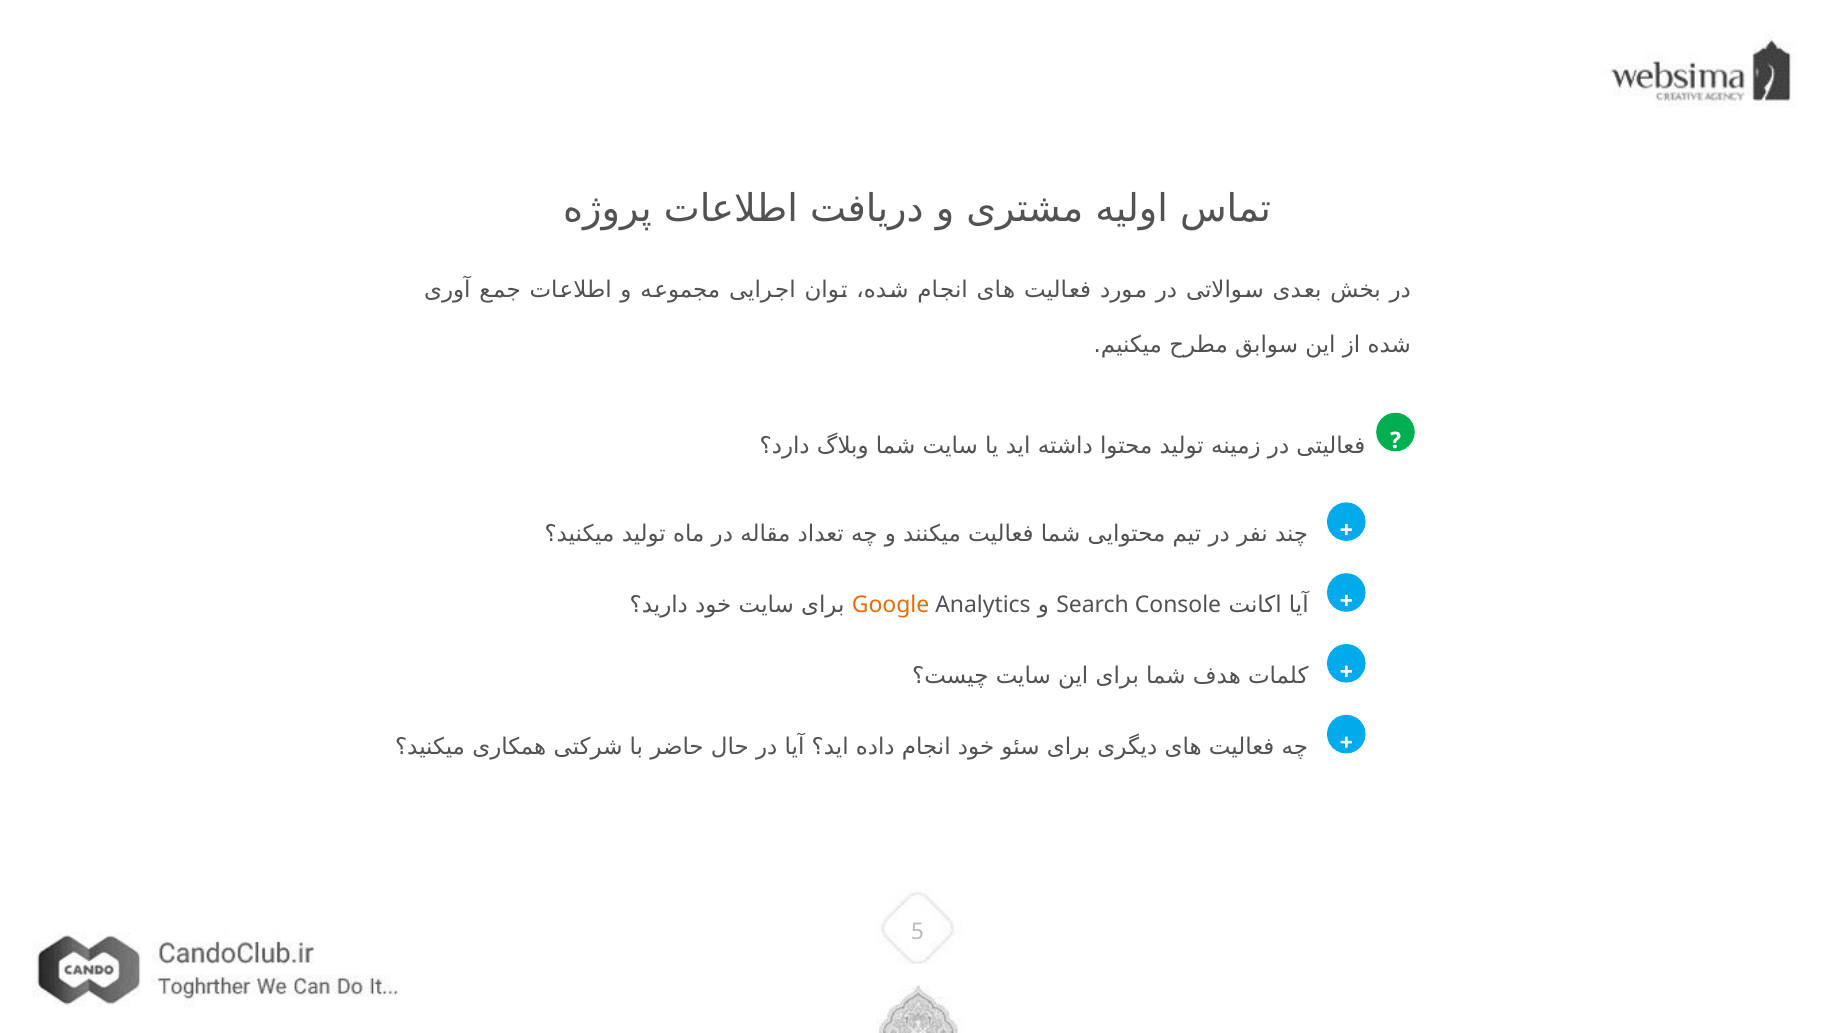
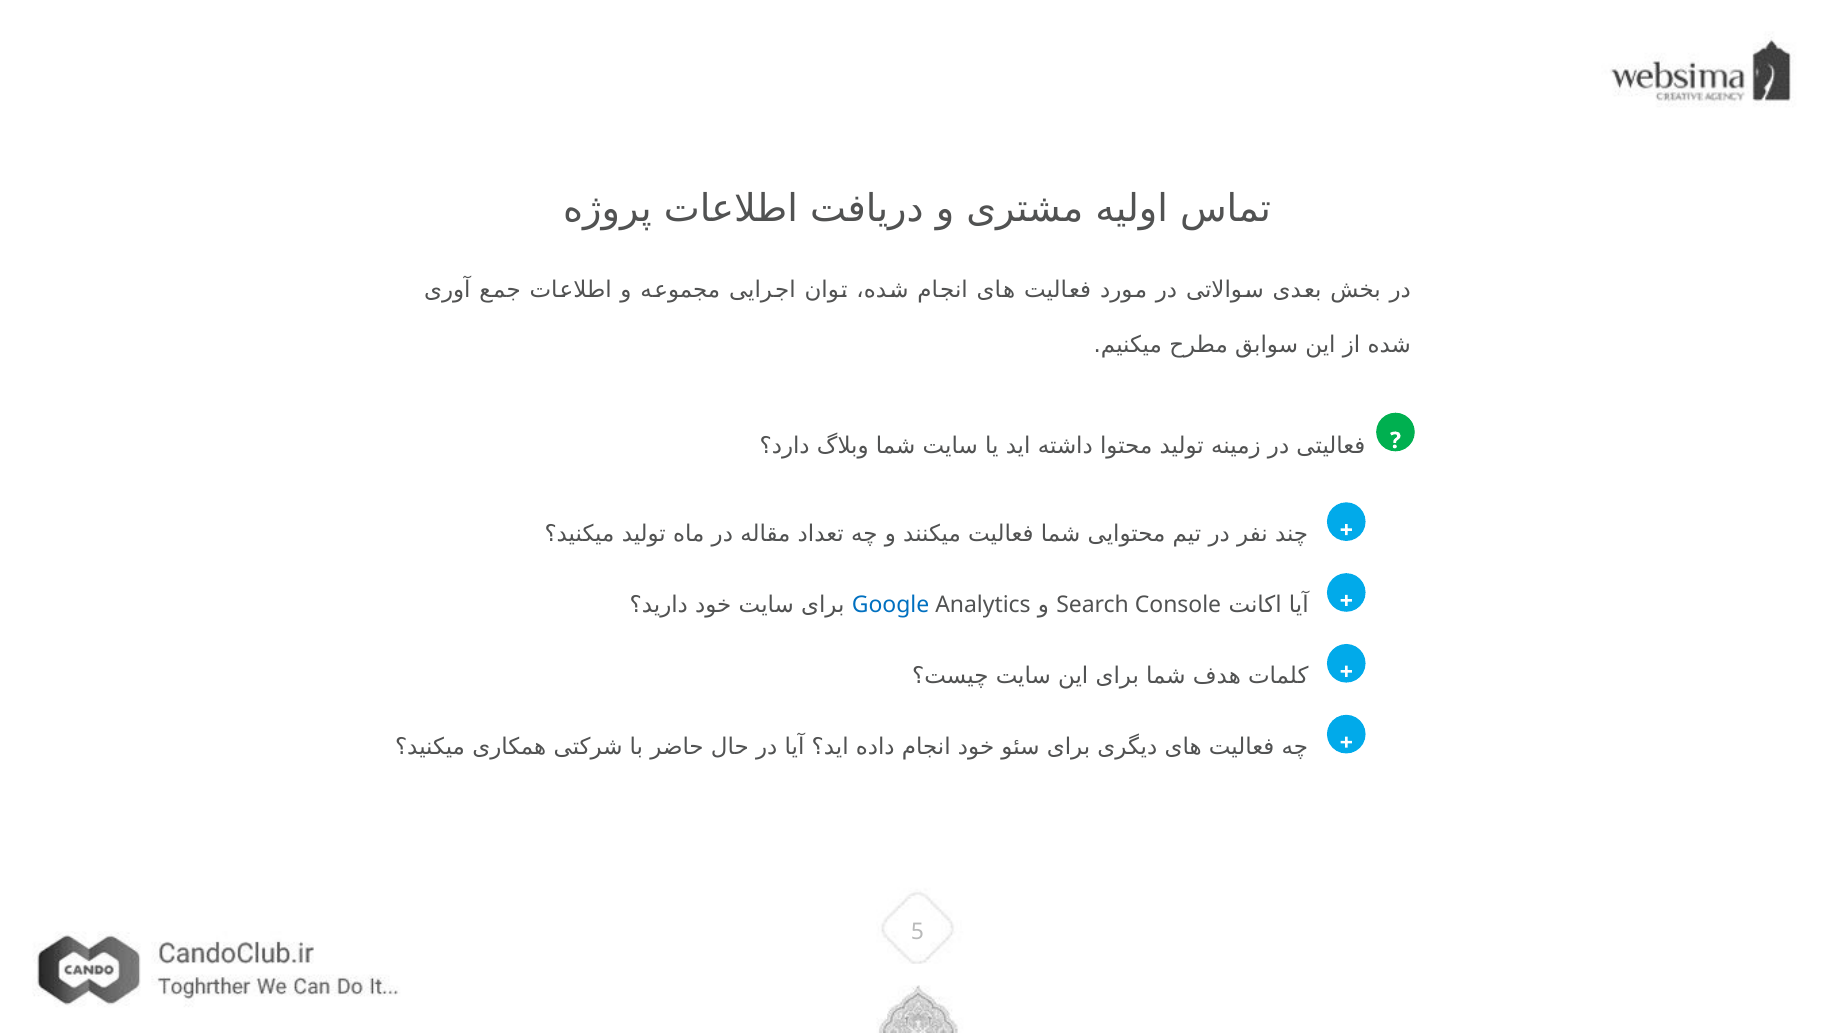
Google colour: orange -> blue
